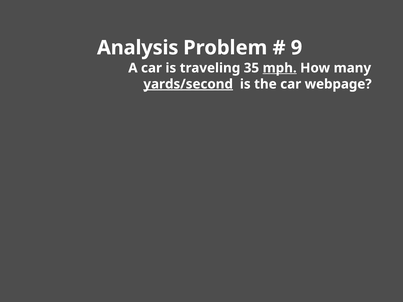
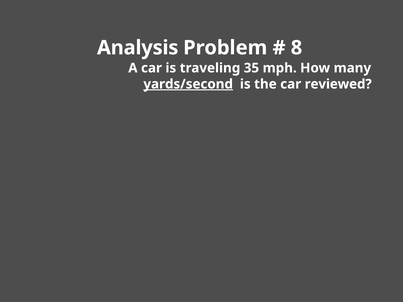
9: 9 -> 8
mph underline: present -> none
webpage: webpage -> reviewed
